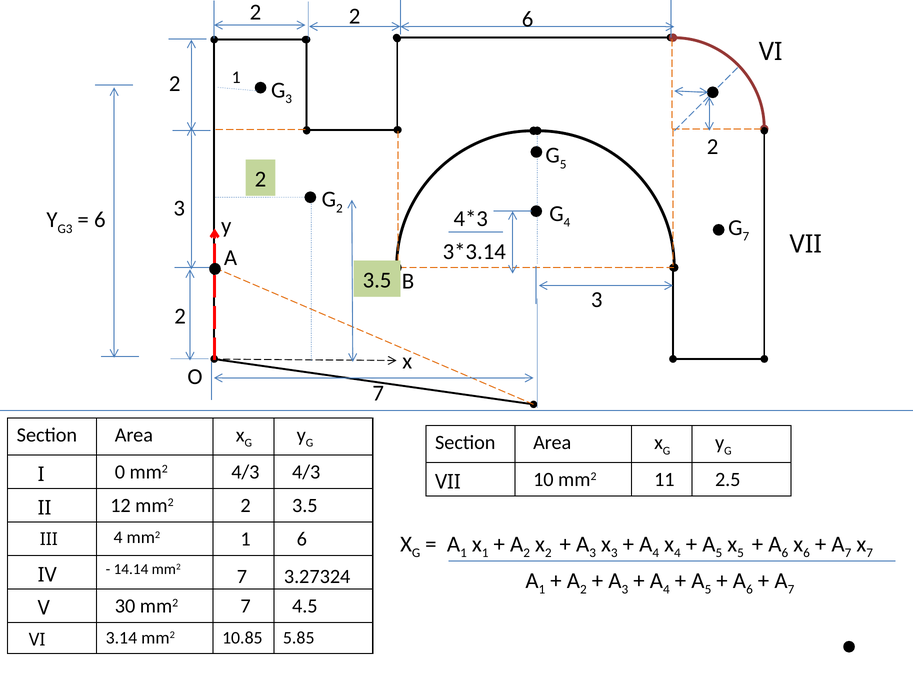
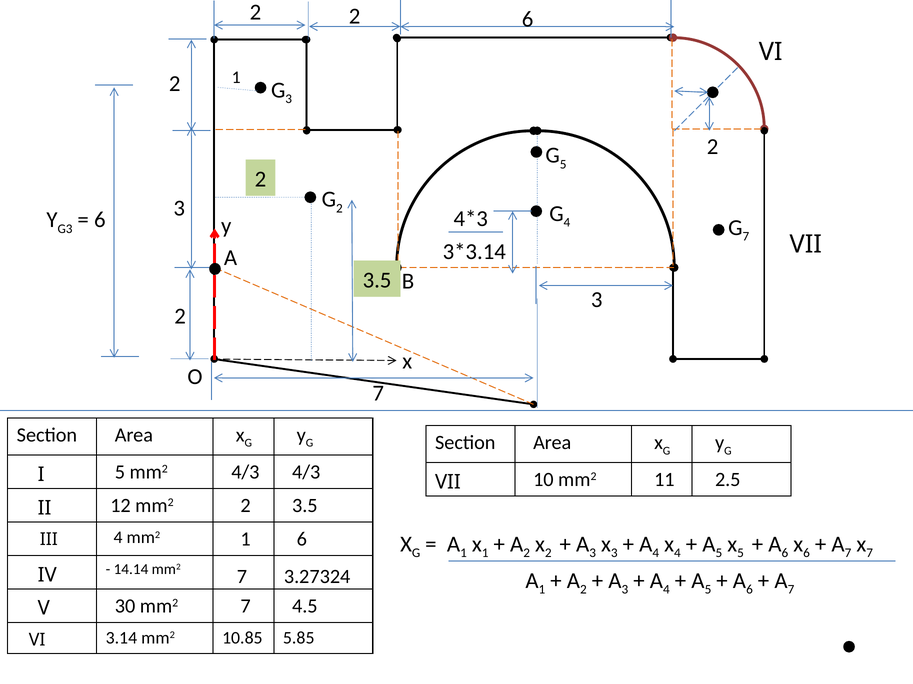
I 0: 0 -> 5
